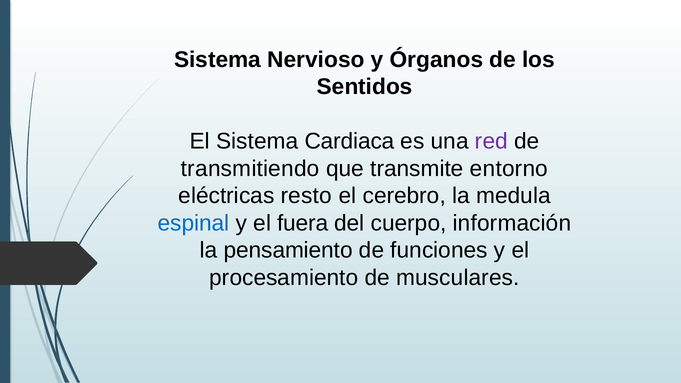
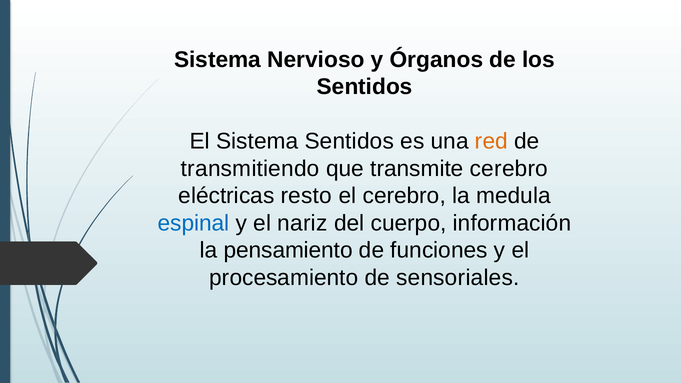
Sistema Cardiaca: Cardiaca -> Sentidos
red colour: purple -> orange
transmite entorno: entorno -> cerebro
fuera: fuera -> nariz
musculares: musculares -> sensoriales
